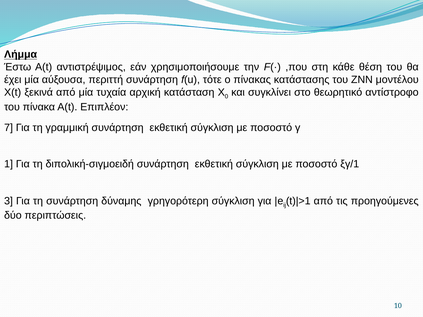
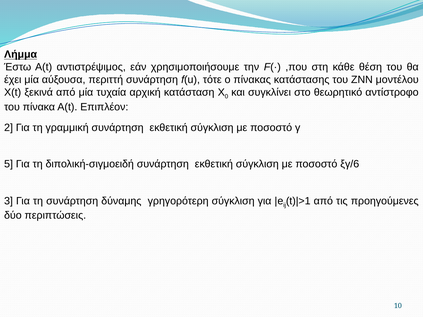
7: 7 -> 2
1: 1 -> 5
ξγ/1: ξγ/1 -> ξγ/6
